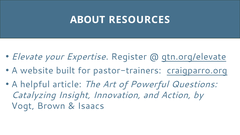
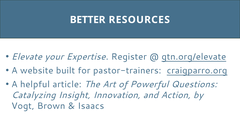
ABOUT: ABOUT -> BETTER
